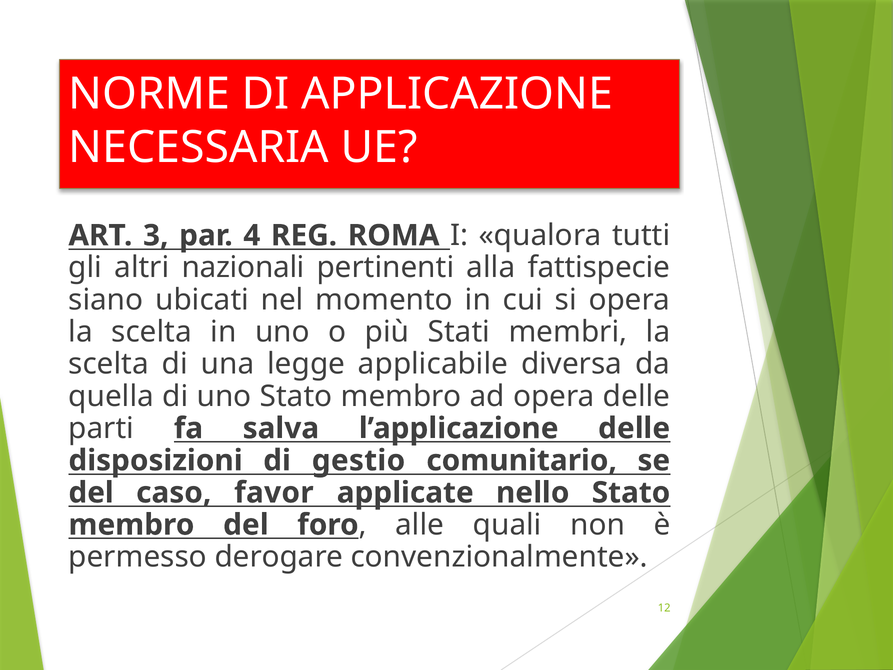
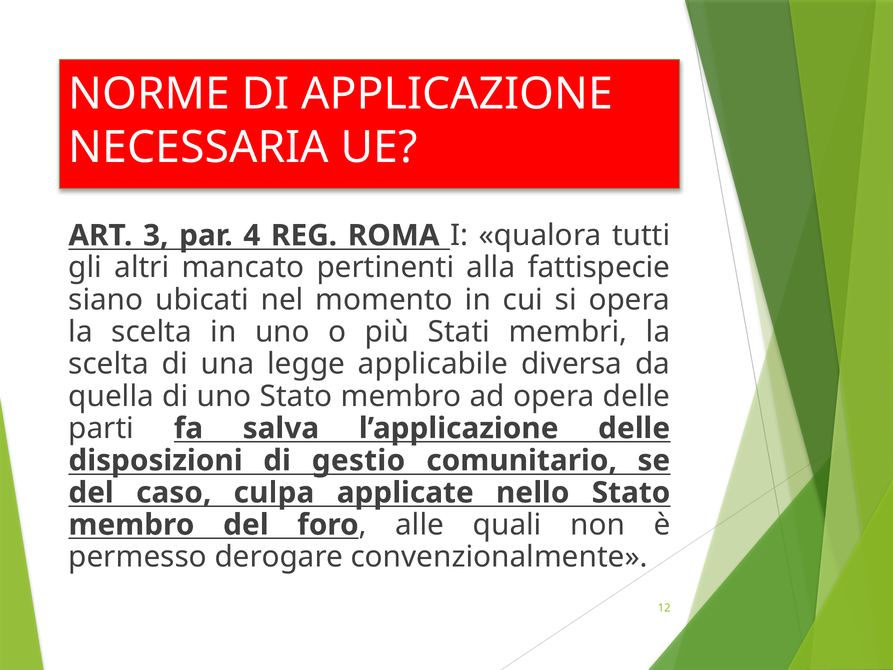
nazionali: nazionali -> mancato
favor: favor -> culpa
